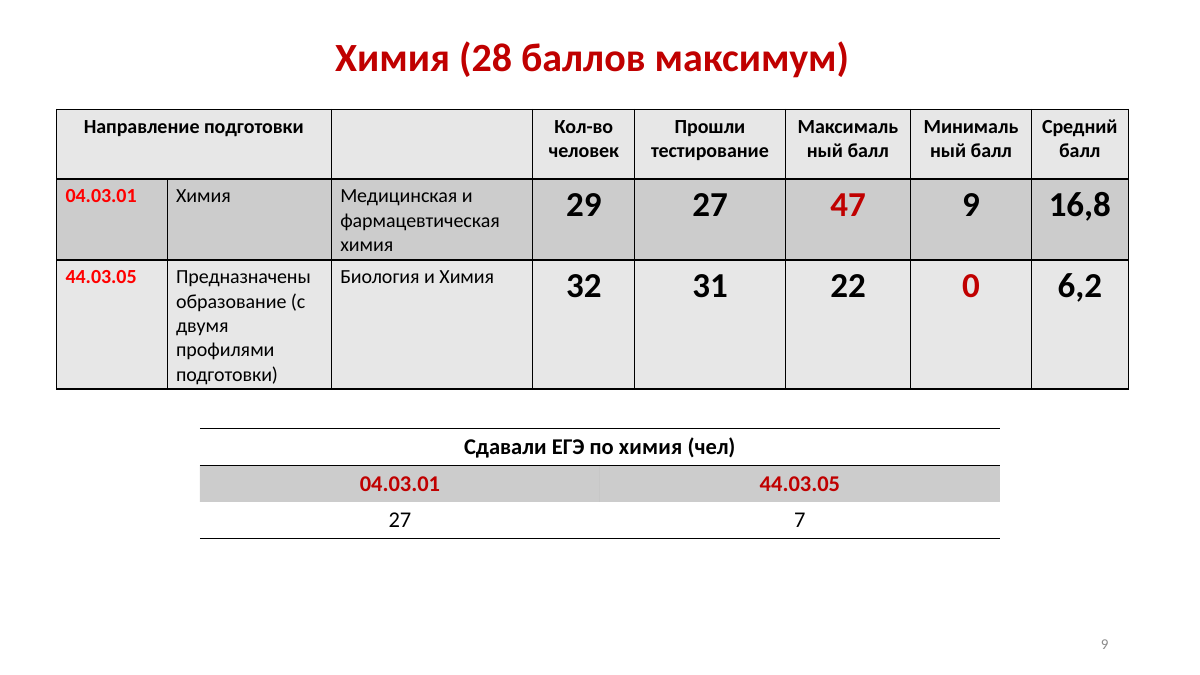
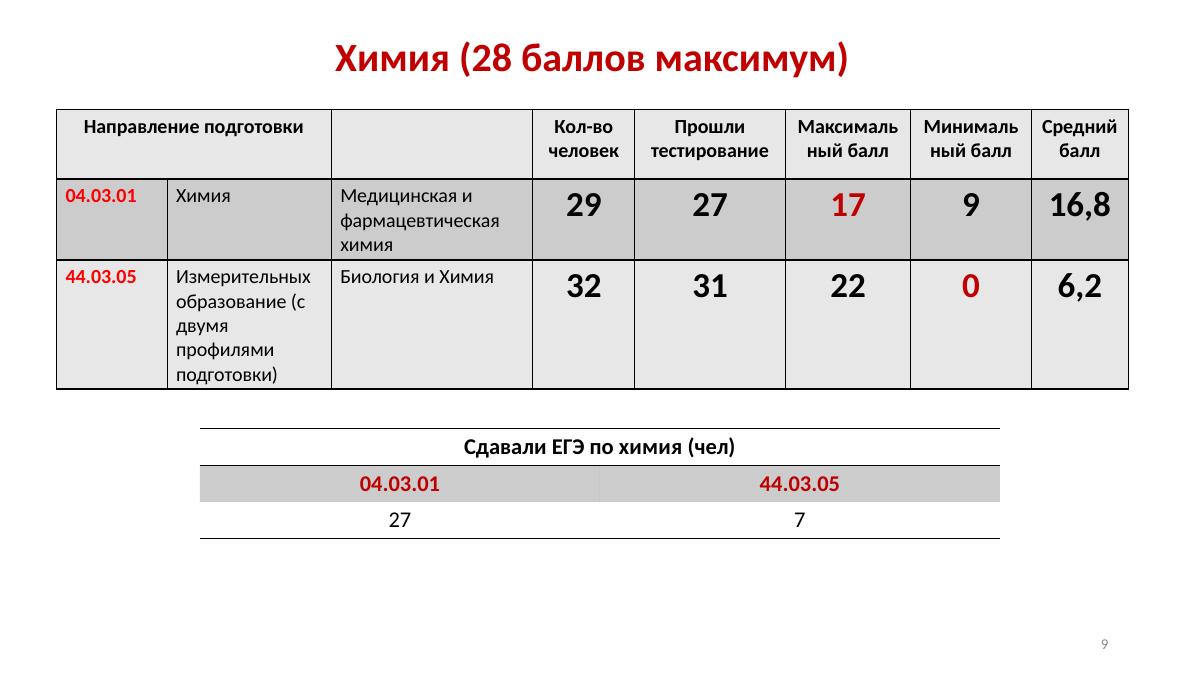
47: 47 -> 17
Предназначены: Предназначены -> Измерительных
